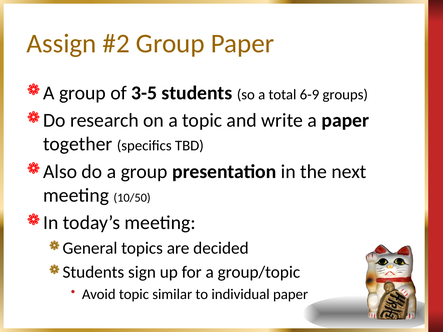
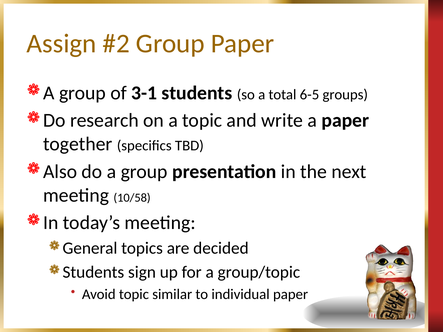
3-5: 3-5 -> 3-1
6-9: 6-9 -> 6-5
10/50: 10/50 -> 10/58
